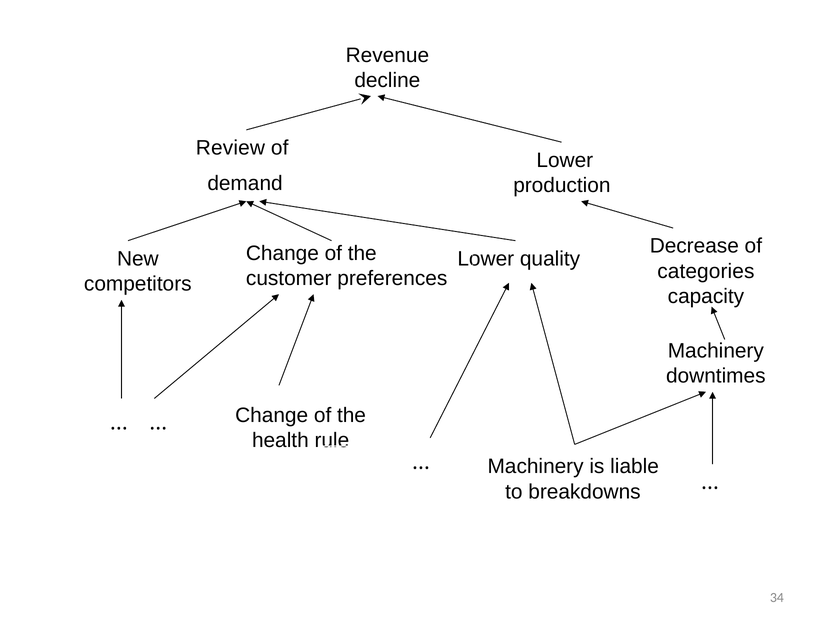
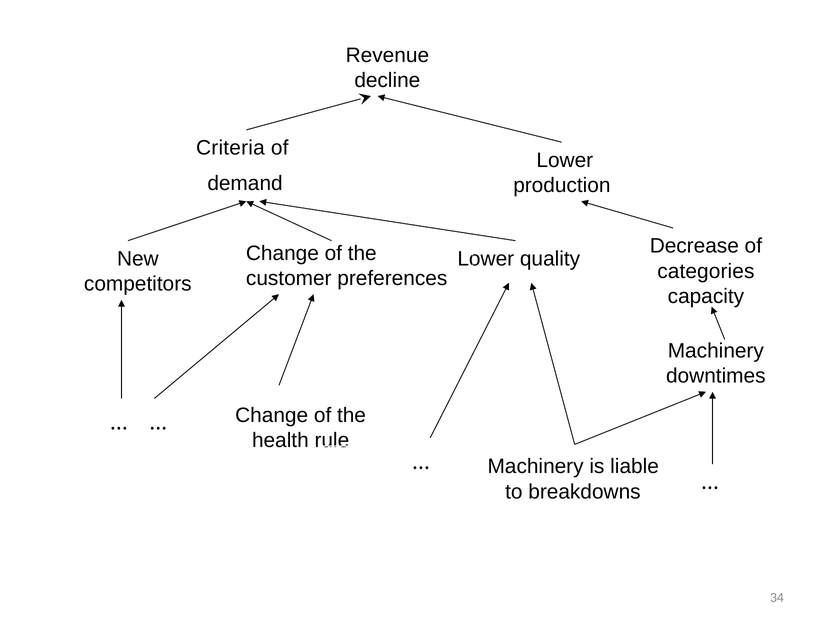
Review: Review -> Criteria
